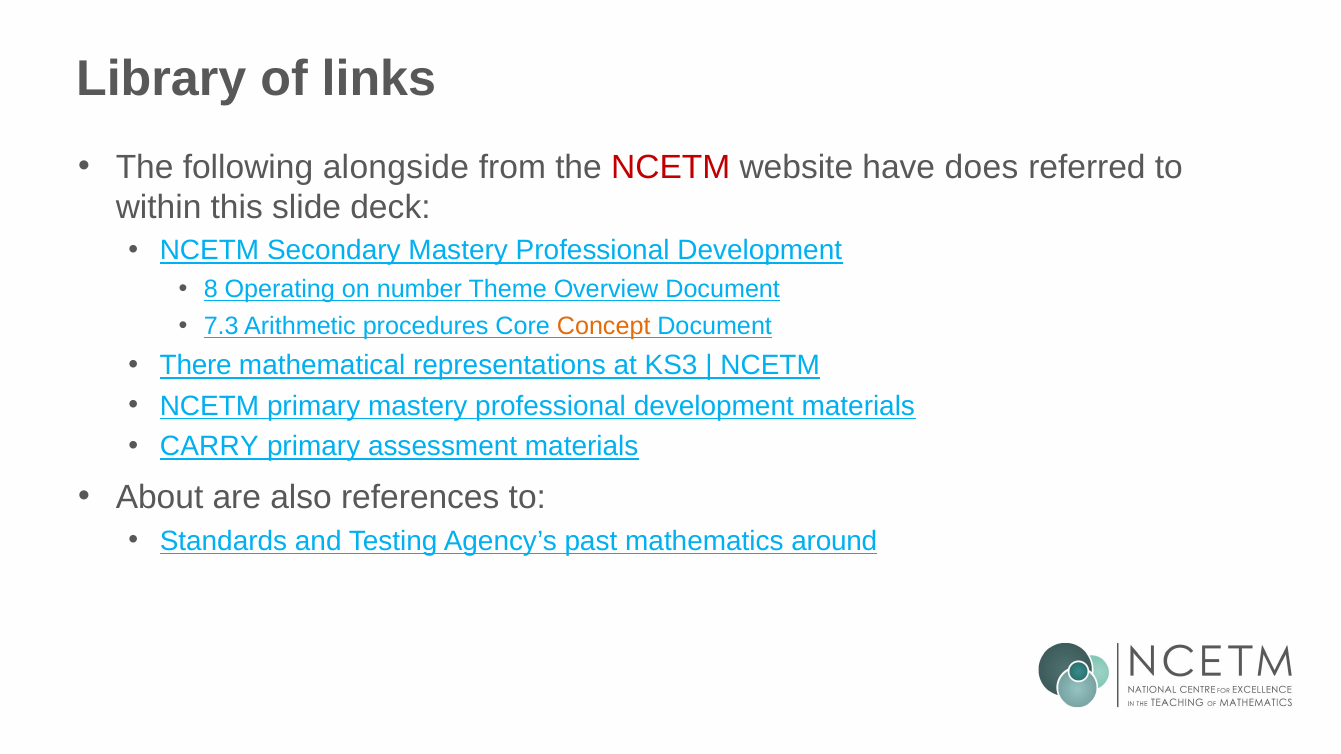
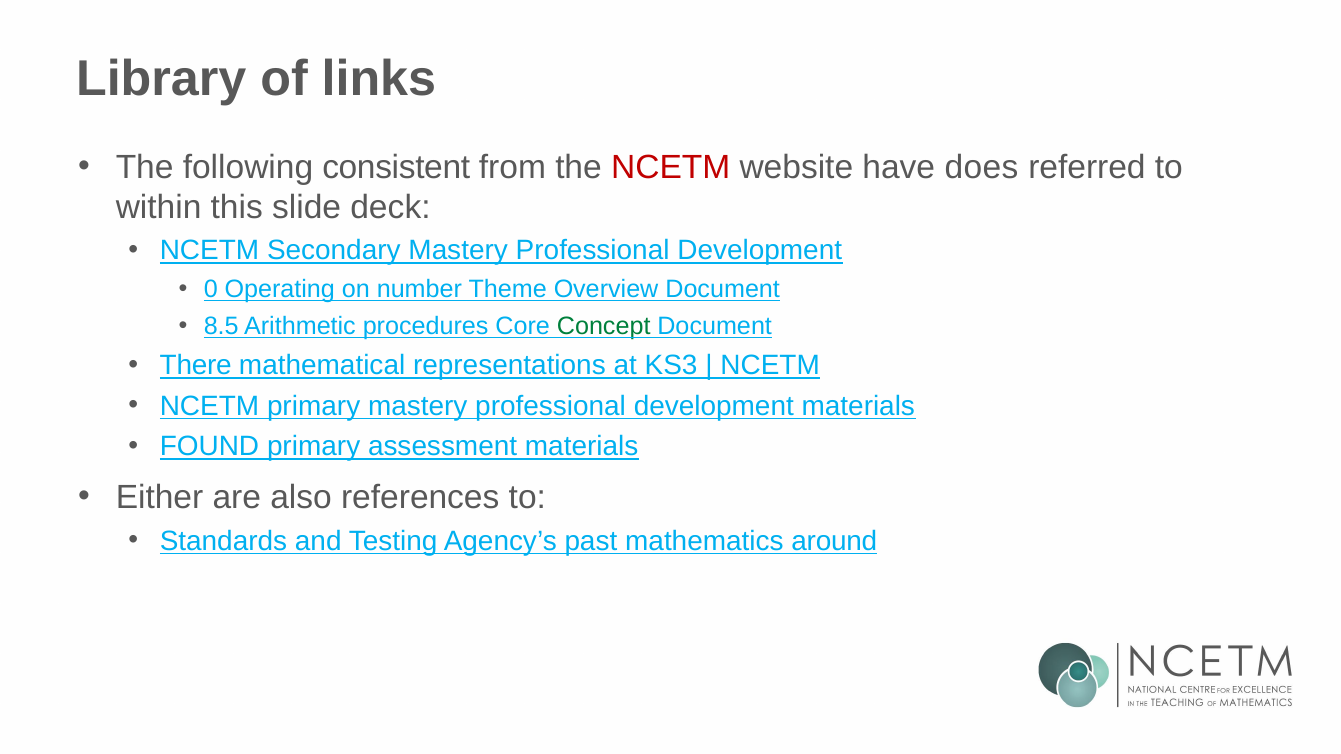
alongside: alongside -> consistent
8: 8 -> 0
7.3: 7.3 -> 8.5
Concept colour: orange -> green
CARRY: CARRY -> FOUND
About: About -> Either
